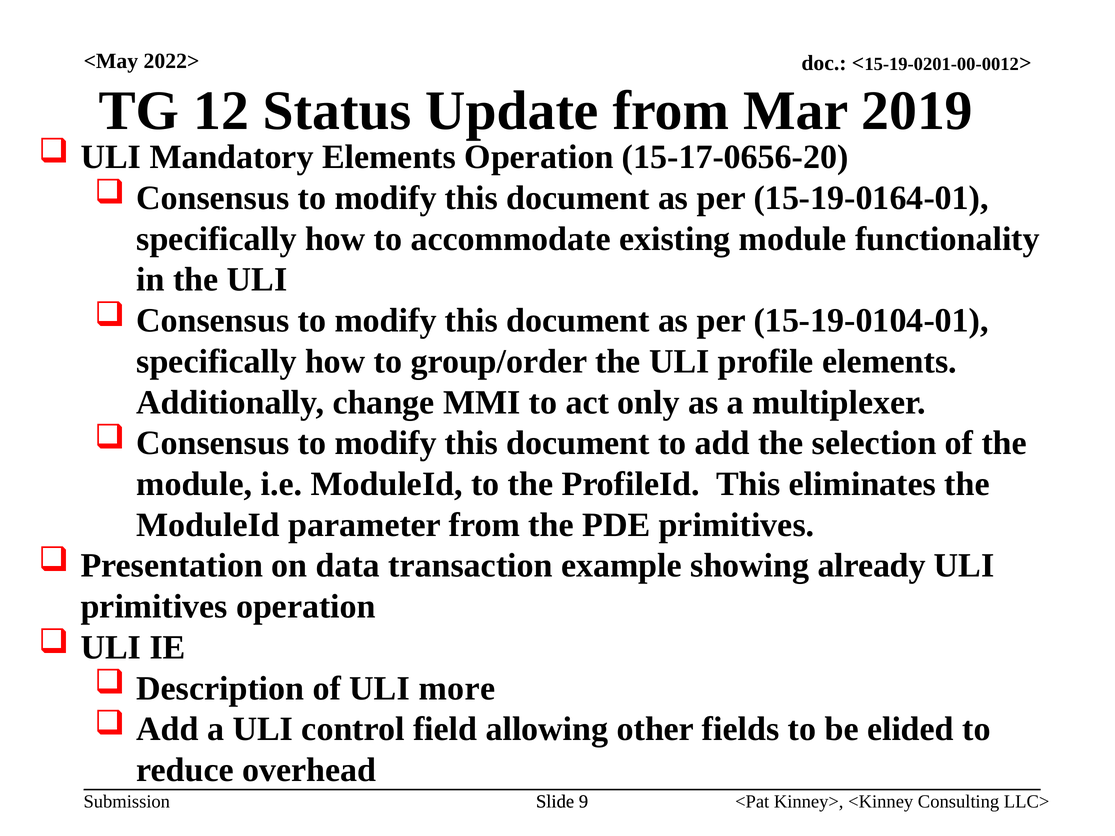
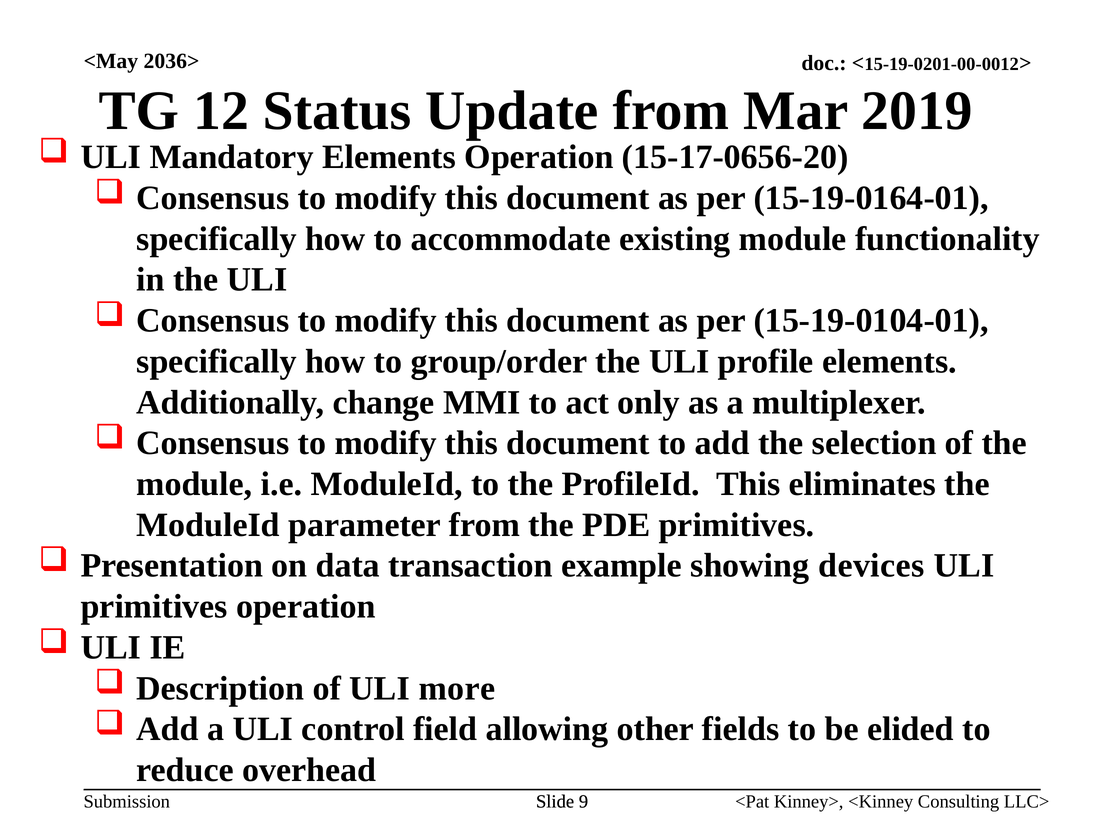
2022>: 2022> -> 2036>
already: already -> devices
